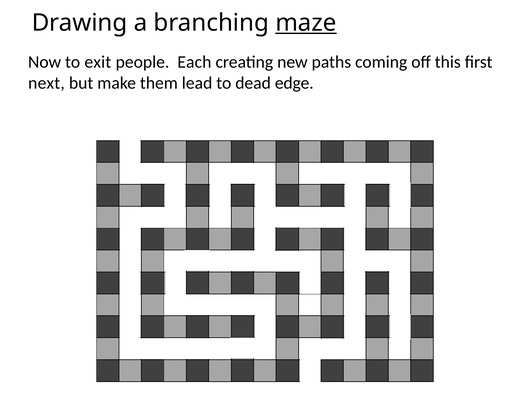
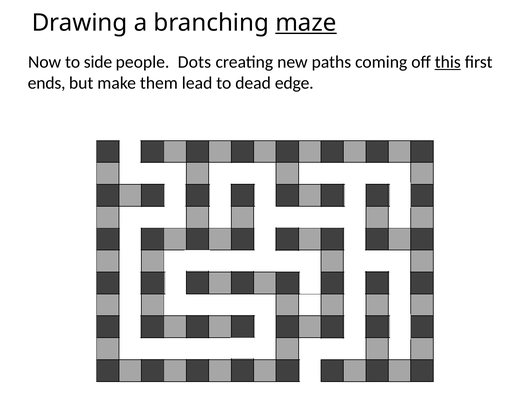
exit: exit -> side
Each: Each -> Dots
this underline: none -> present
next: next -> ends
